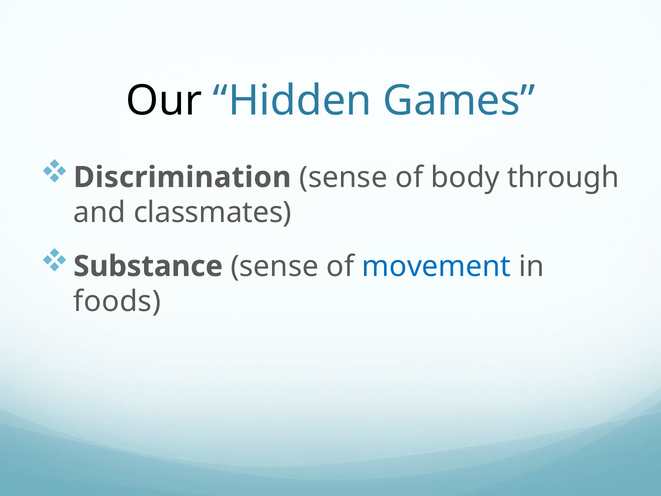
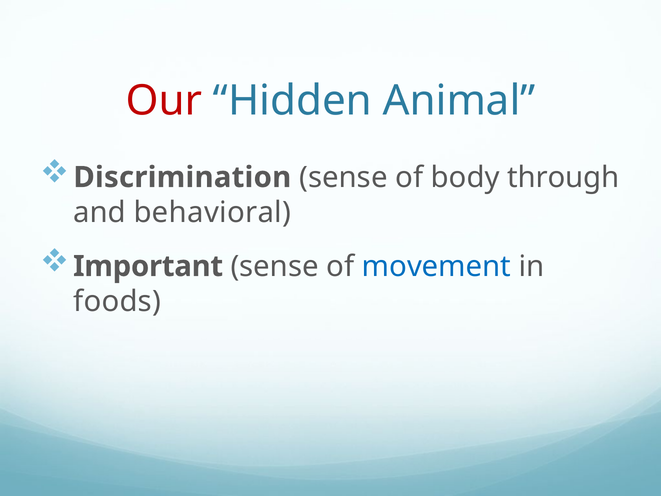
Our colour: black -> red
Games: Games -> Animal
classmates: classmates -> behavioral
Substance: Substance -> Important
